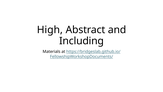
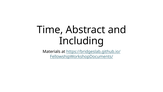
High: High -> Time
